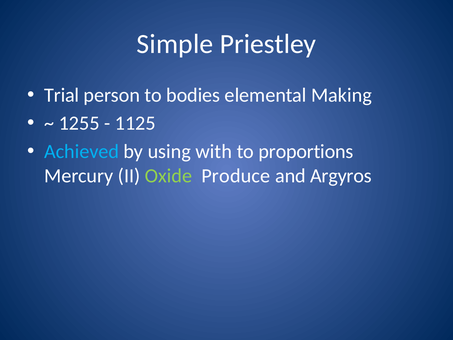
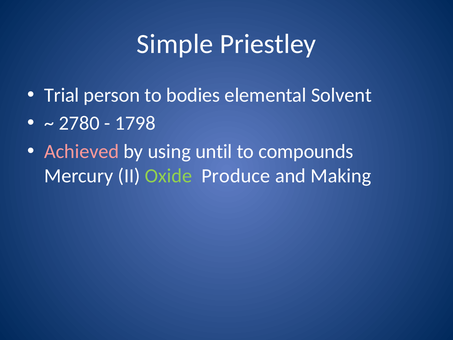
Making: Making -> Solvent
1255: 1255 -> 2780
1125: 1125 -> 1798
Achieved colour: light blue -> pink
with: with -> until
proportions: proportions -> compounds
Argyros: Argyros -> Making
